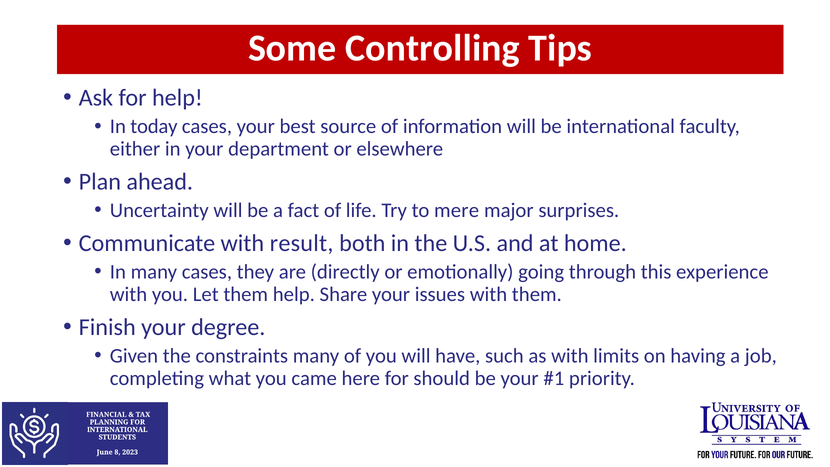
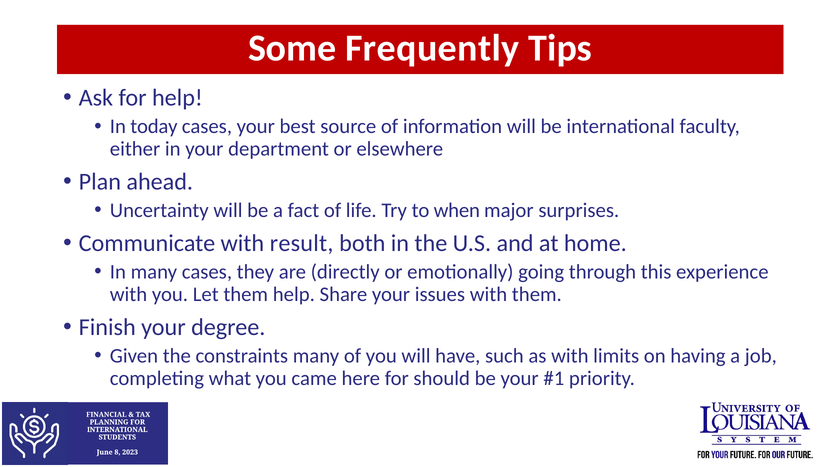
Controlling: Controlling -> Frequently
mere: mere -> when
